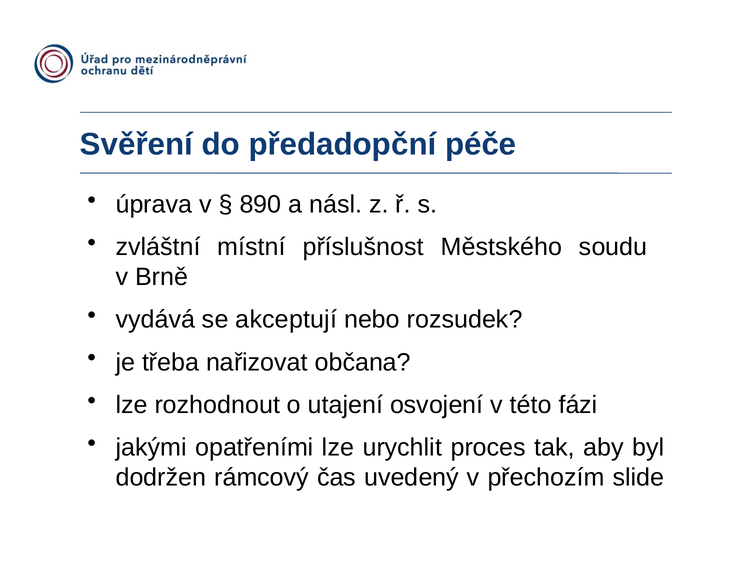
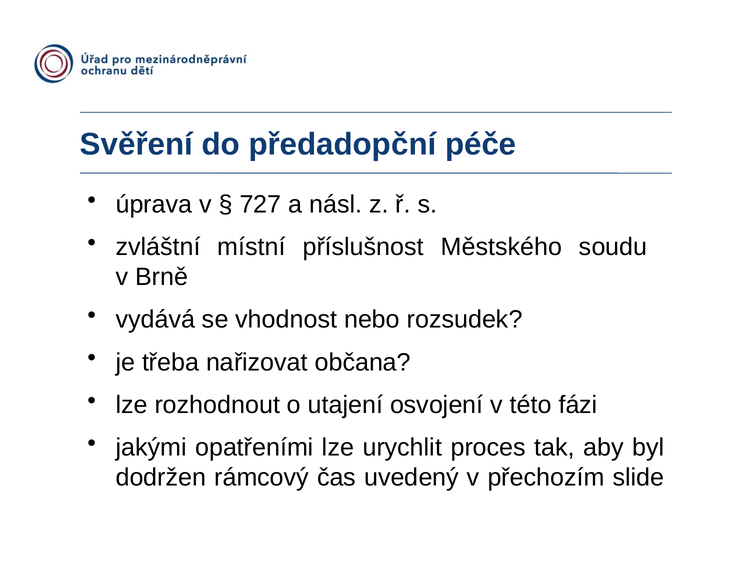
890: 890 -> 727
akceptují: akceptují -> vhodnost
